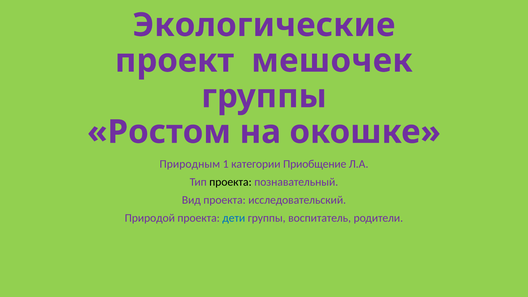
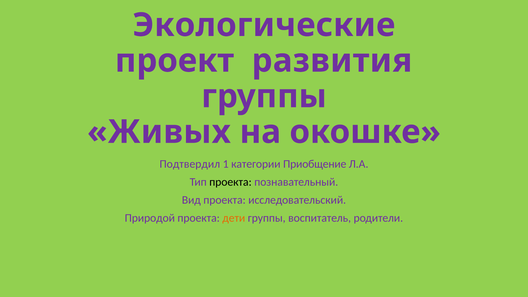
мешочек: мешочек -> развития
Ростом: Ростом -> Живых
Природным: Природным -> Подтвердил
дети colour: blue -> orange
